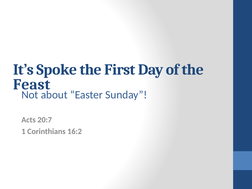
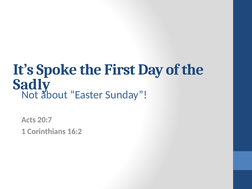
Feast: Feast -> Sadly
